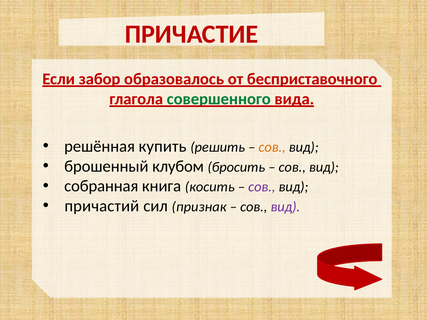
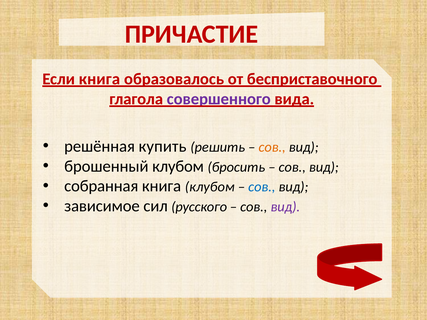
Если забор: забор -> книга
совершенного colour: green -> purple
книга косить: косить -> клубом
сов at (262, 187) colour: purple -> blue
причастий: причастий -> зависимое
признак: признак -> русского
